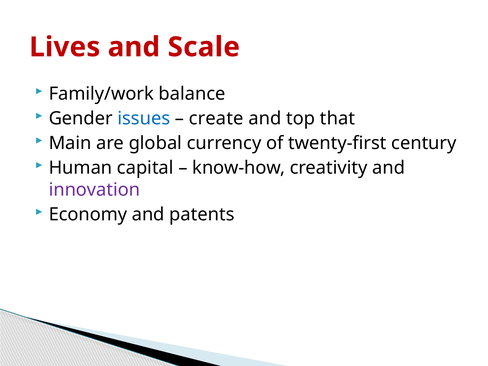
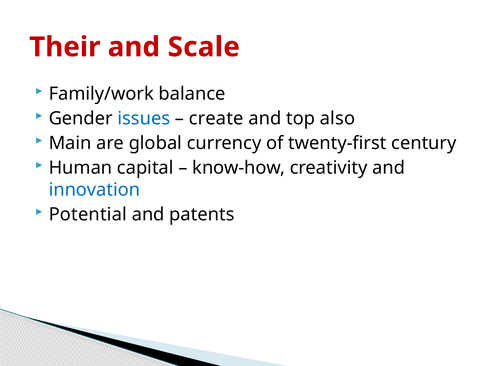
Lives: Lives -> Their
that: that -> also
innovation colour: purple -> blue
Economy: Economy -> Potential
